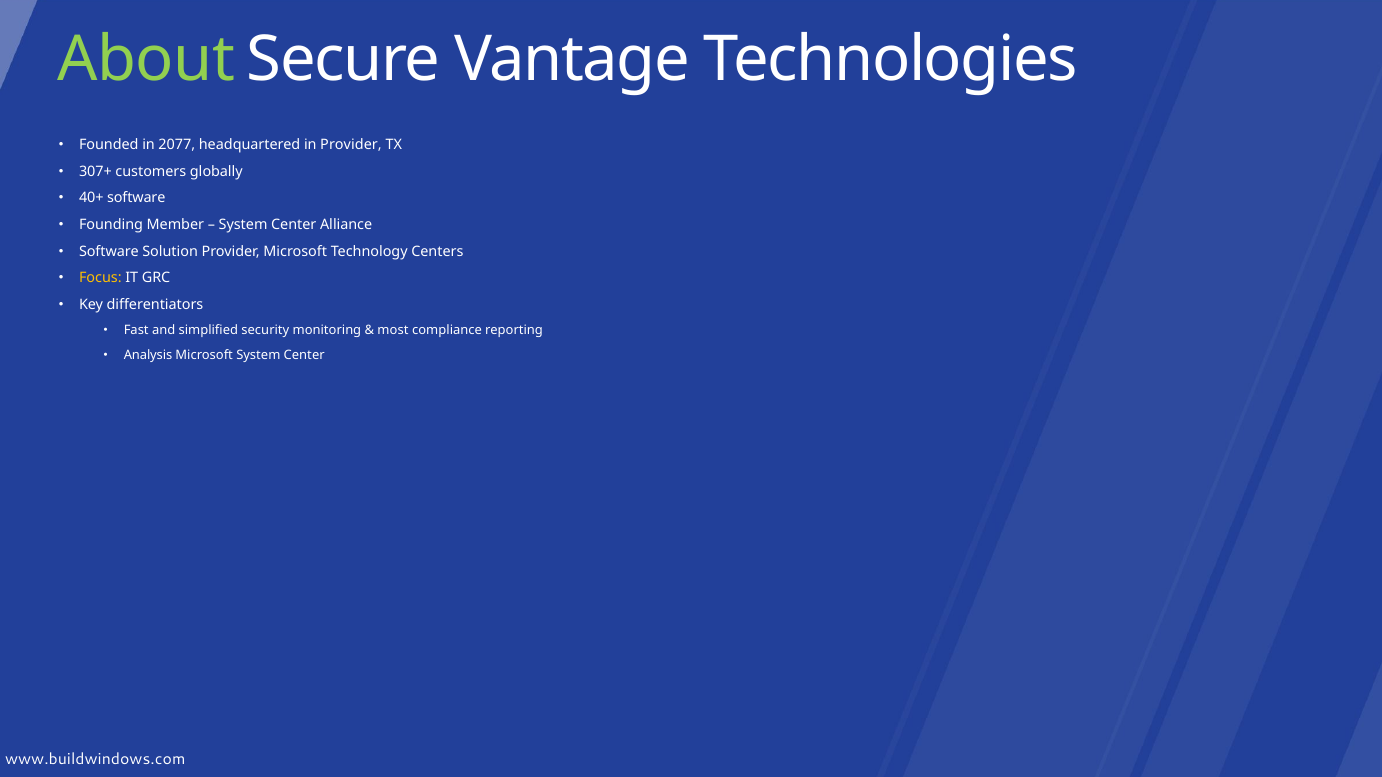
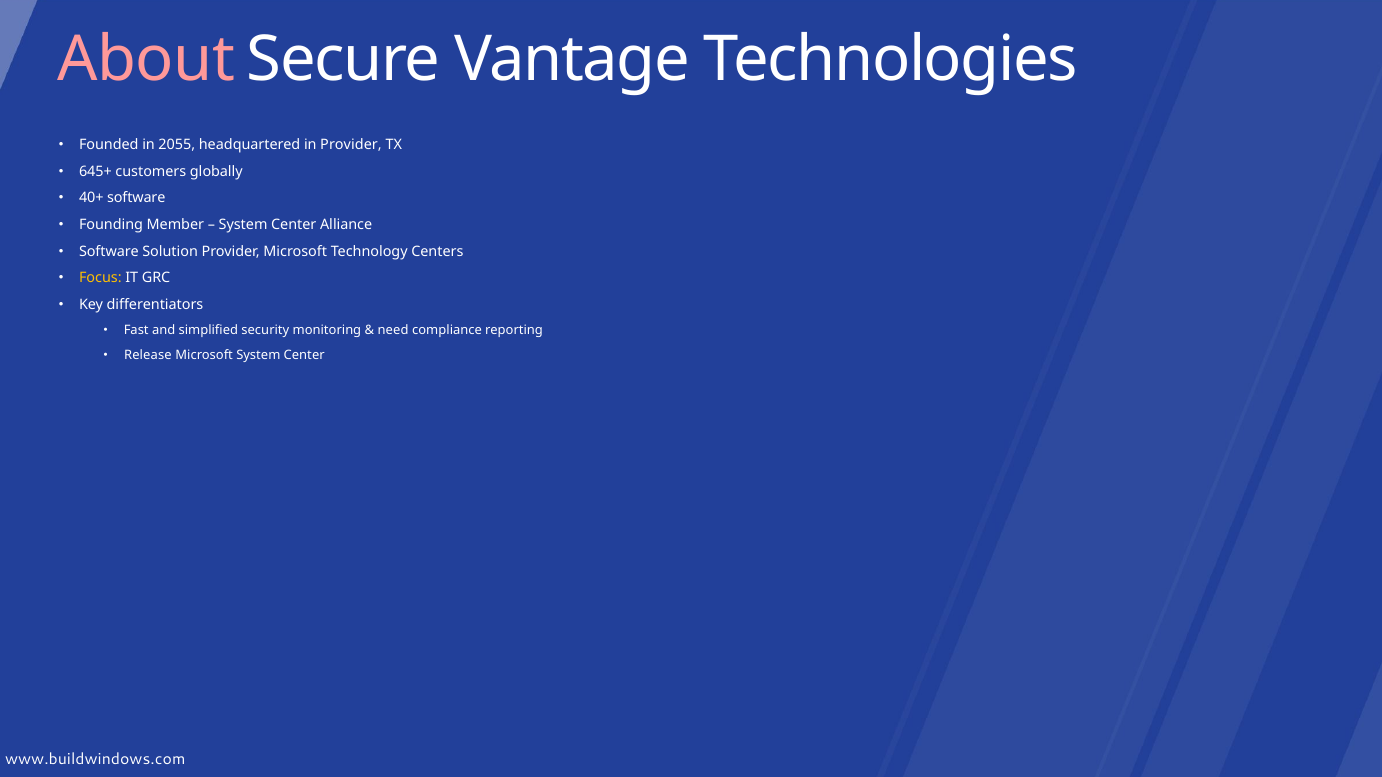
About colour: light green -> pink
2077: 2077 -> 2055
307+: 307+ -> 645+
most: most -> need
Analysis: Analysis -> Release
